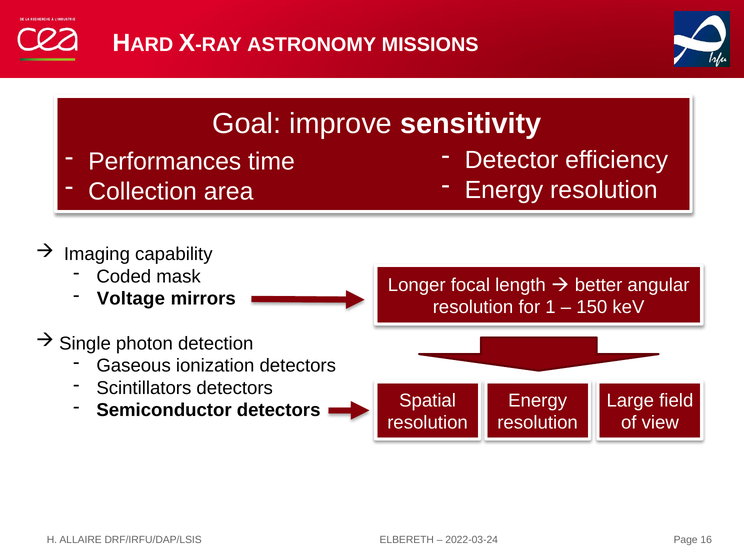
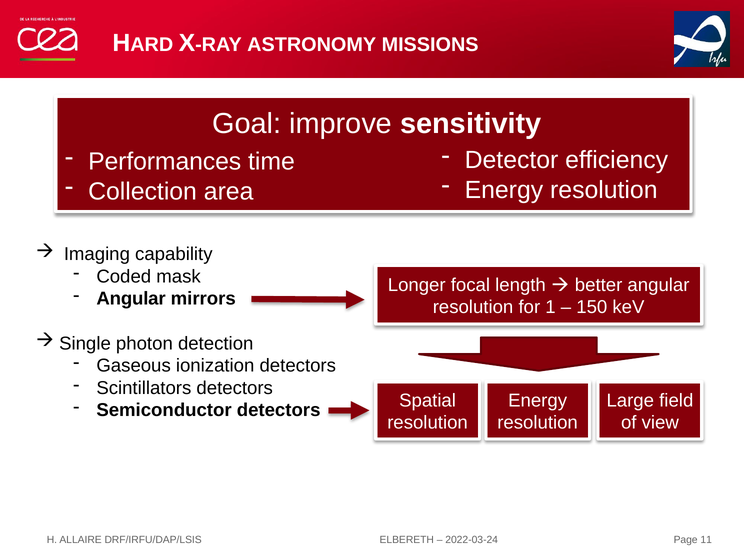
Voltage at (131, 299): Voltage -> Angular
16: 16 -> 11
